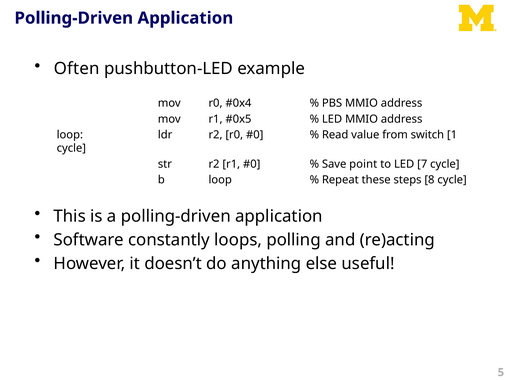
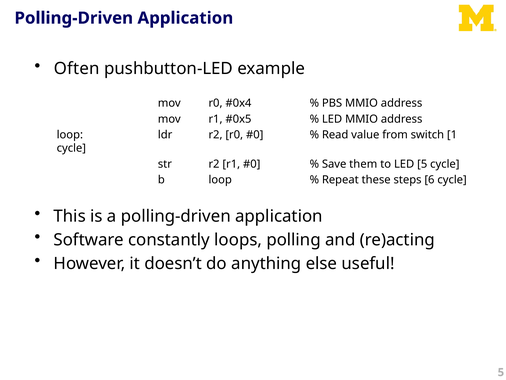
point: point -> them
LED 7: 7 -> 5
8: 8 -> 6
